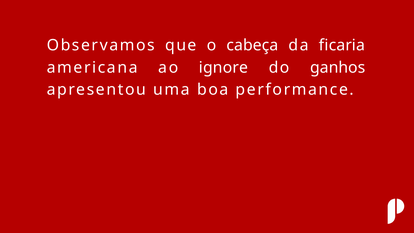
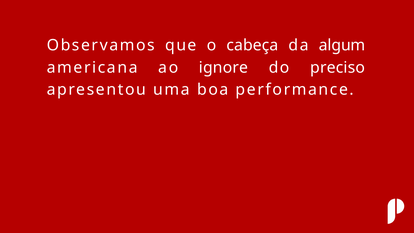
ficaria: ficaria -> algum
ganhos: ganhos -> preciso
